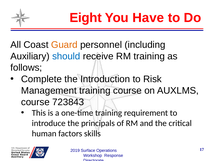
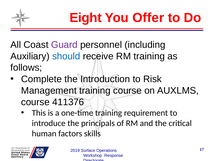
Have: Have -> Offer
Guard colour: orange -> purple
723843: 723843 -> 411376
